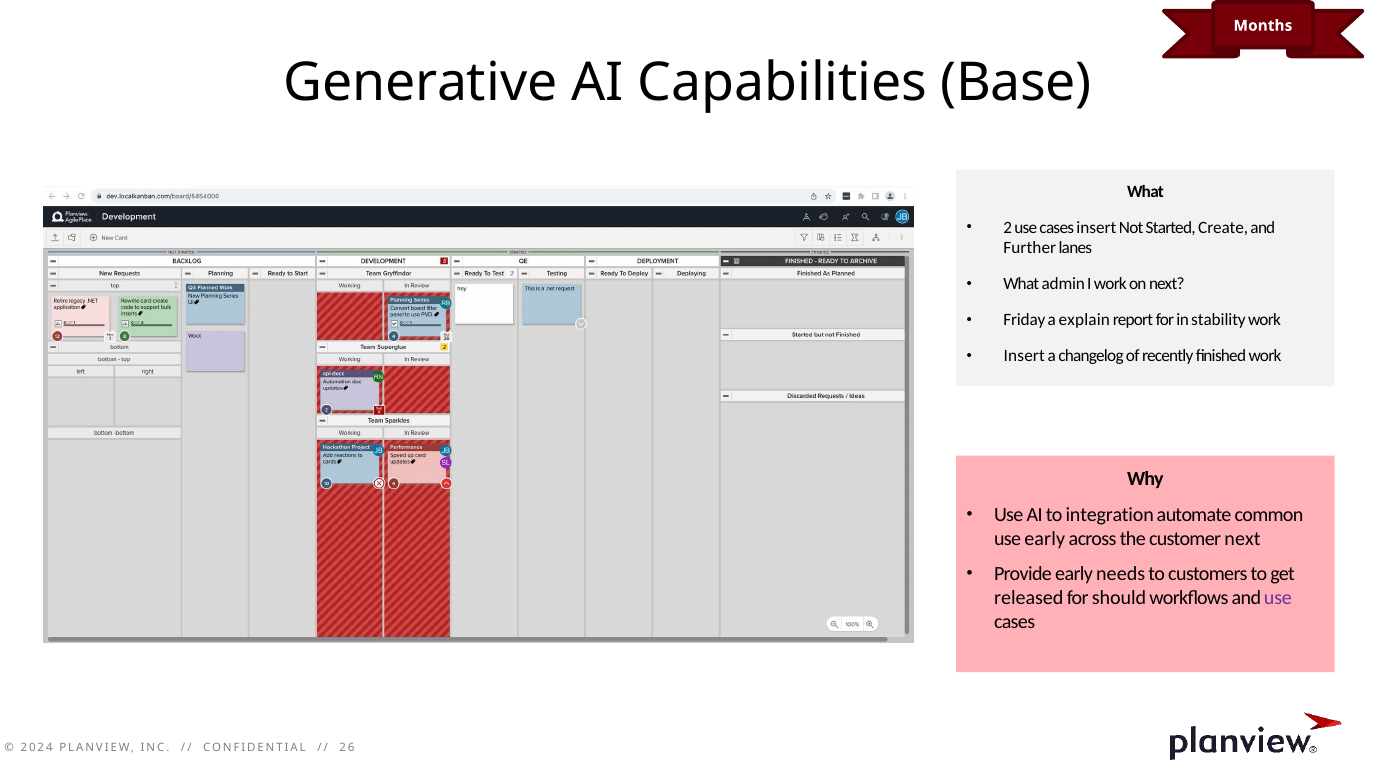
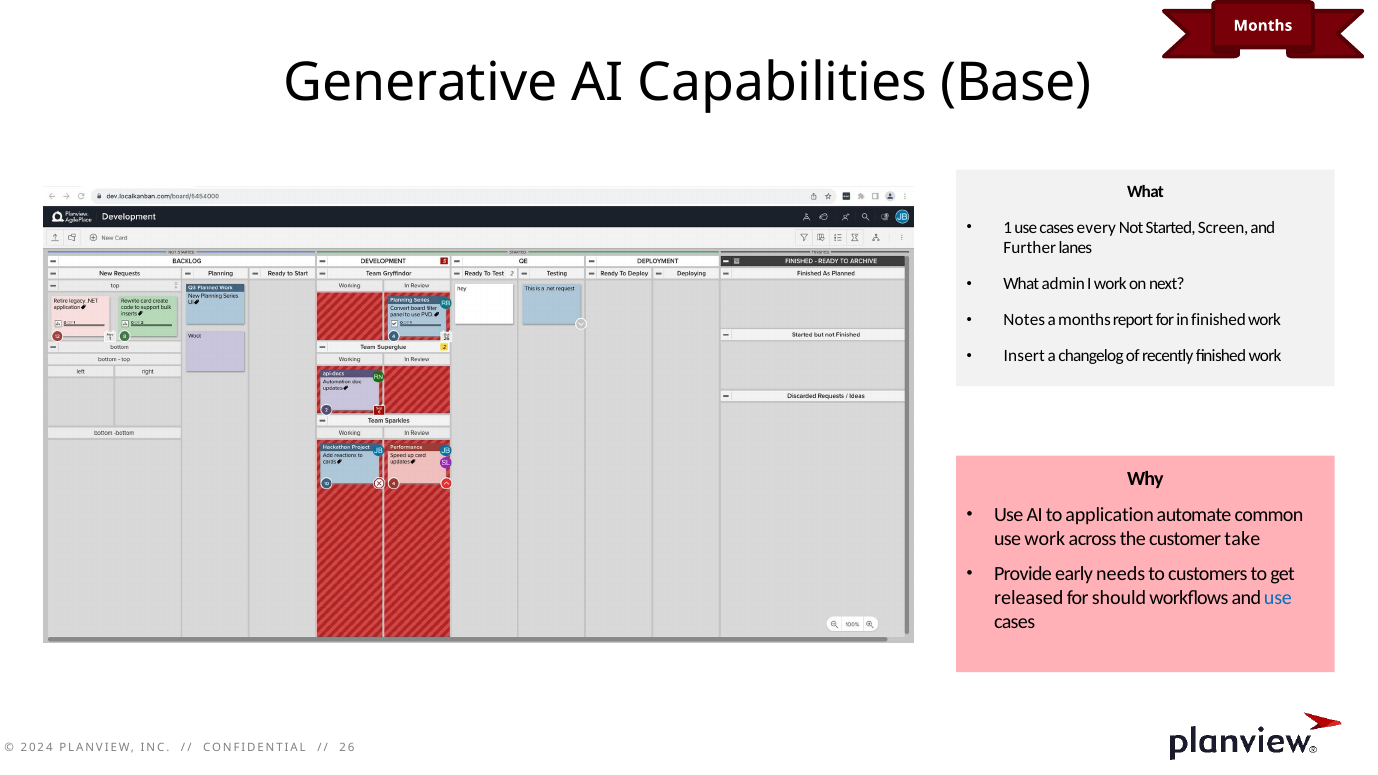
2: 2 -> 1
cases insert: insert -> every
Create: Create -> Screen
Friday: Friday -> Notes
a explain: explain -> months
in stability: stability -> finished
integration: integration -> application
use early: early -> work
customer next: next -> take
use at (1278, 598) colour: purple -> blue
